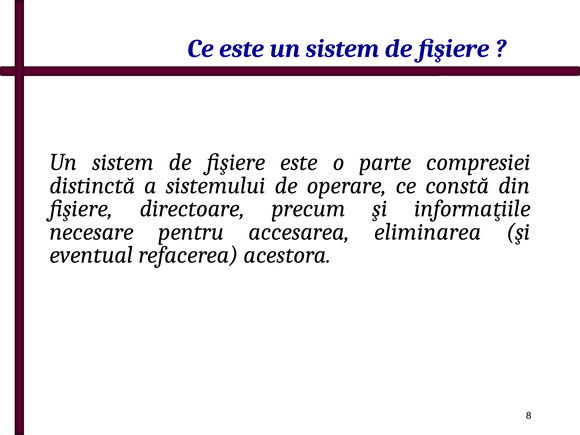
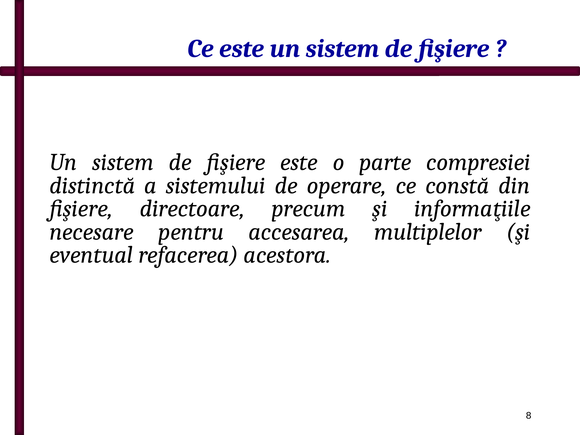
eliminarea: eliminarea -> multiplelor
